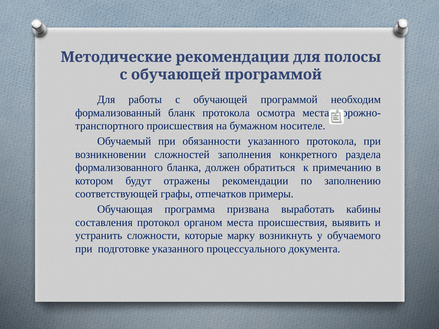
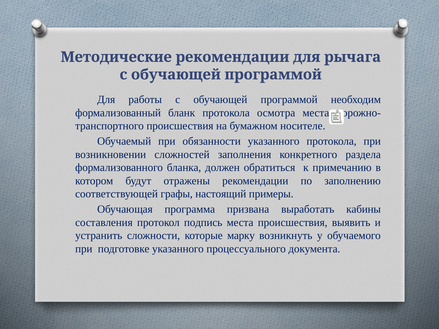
полосы: полосы -> рычага
отпечатков: отпечатков -> настоящий
органом: органом -> подпись
